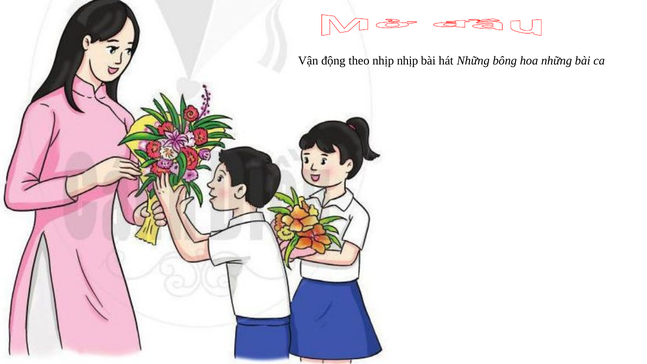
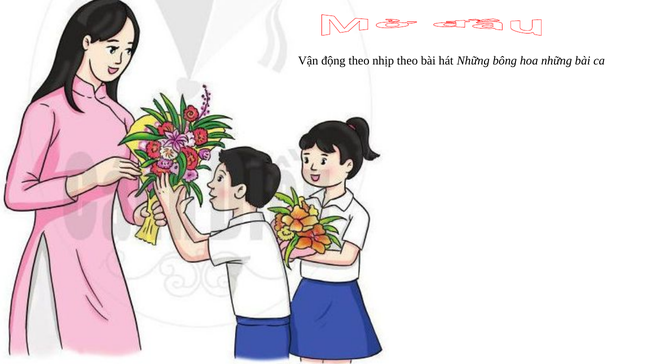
nhịp nhịp: nhịp -> theo
